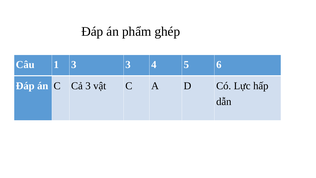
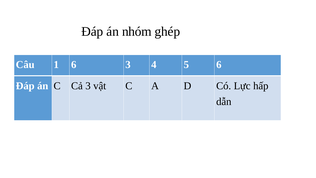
phẩm: phẩm -> nhóm
1 3: 3 -> 6
